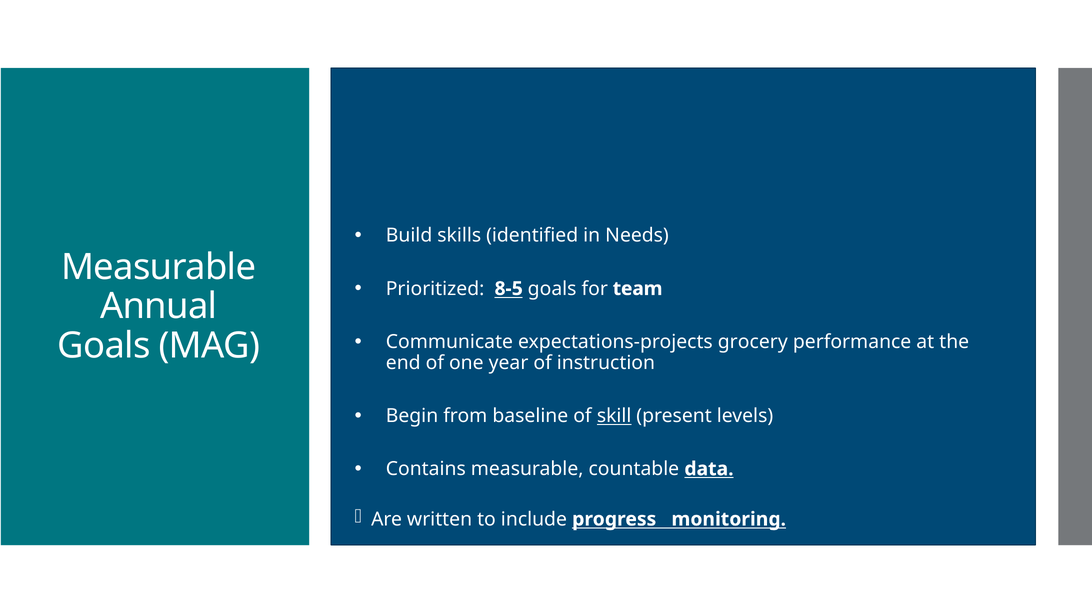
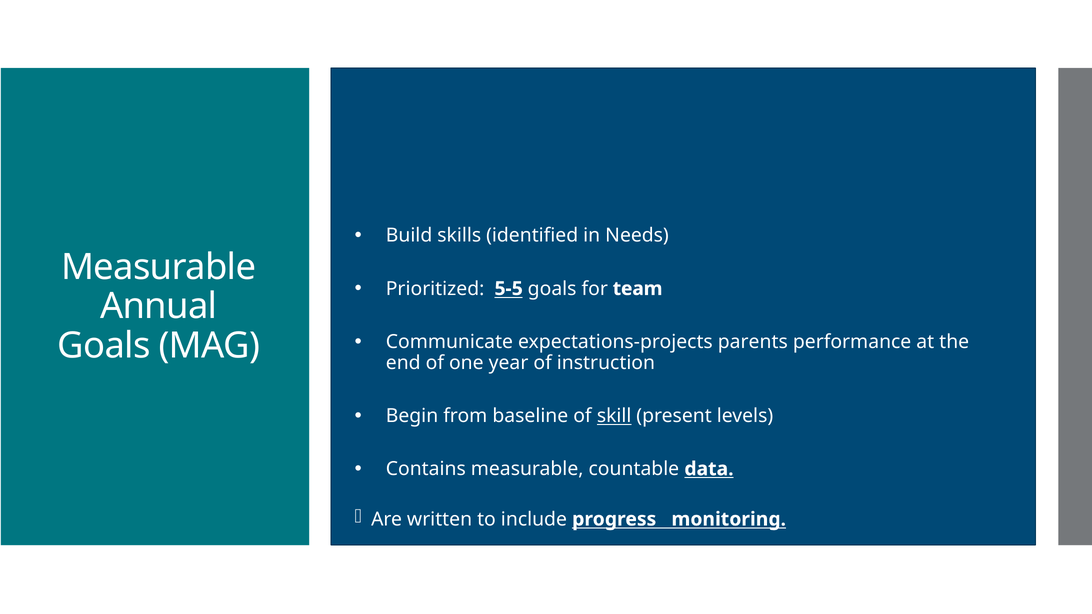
8-5: 8-5 -> 5-5
grocery: grocery -> parents
